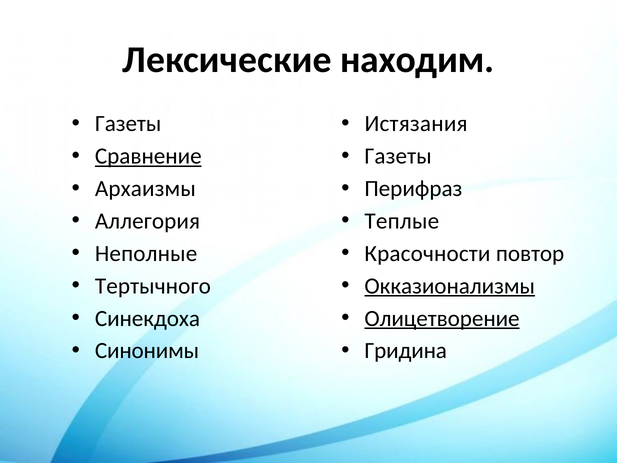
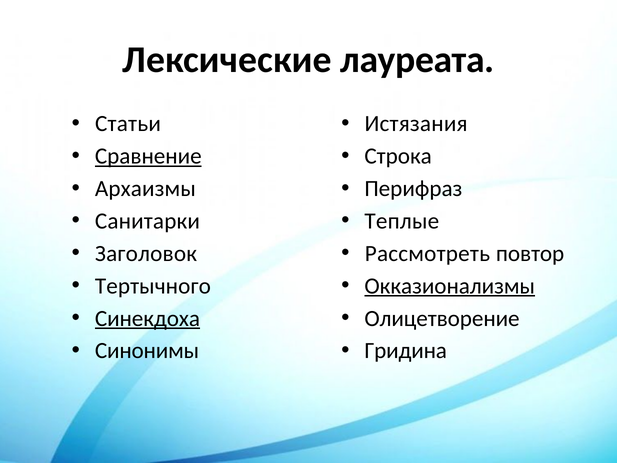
находим: находим -> лауреата
Газеты at (128, 124): Газеты -> Статьи
Газеты at (398, 156): Газеты -> Строка
Аллегория: Аллегория -> Санитарки
Неполные: Неполные -> Заголовок
Красочности: Красочности -> Рассмотреть
Синекдоха underline: none -> present
Олицетворение underline: present -> none
